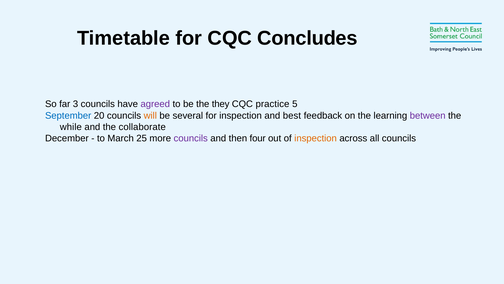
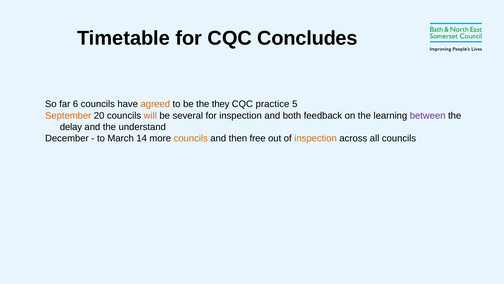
3: 3 -> 6
agreed colour: purple -> orange
September colour: blue -> orange
best: best -> both
while: while -> delay
collaborate: collaborate -> understand
25: 25 -> 14
councils at (191, 138) colour: purple -> orange
four: four -> free
